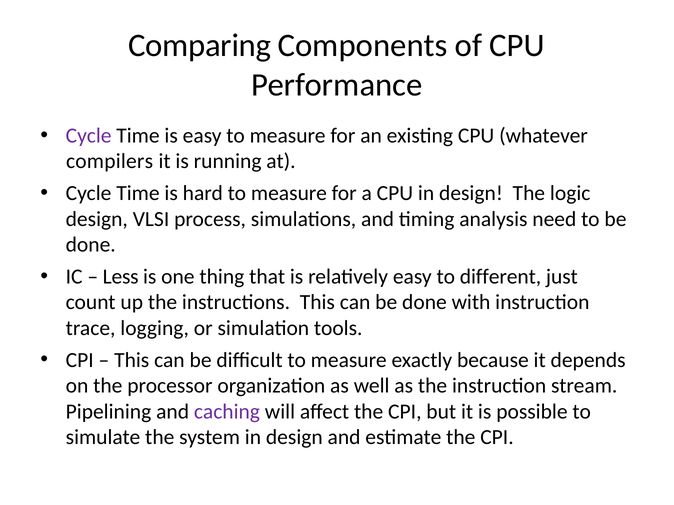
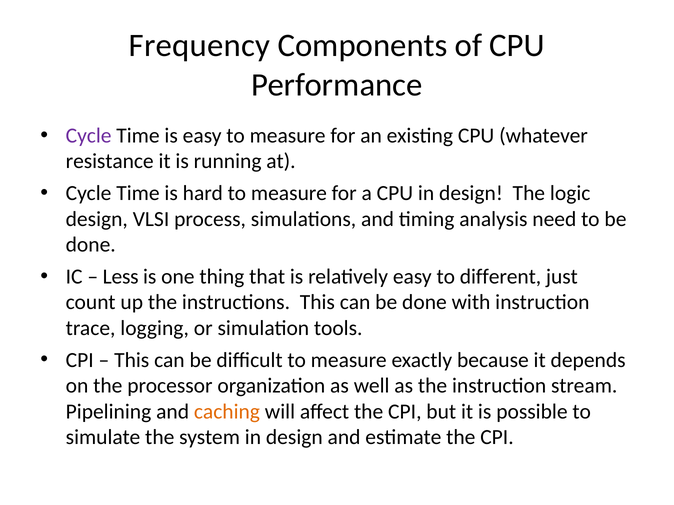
Comparing: Comparing -> Frequency
compilers: compilers -> resistance
caching colour: purple -> orange
